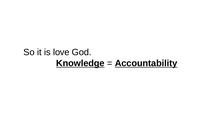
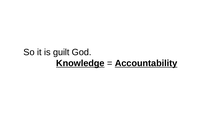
love: love -> guilt
